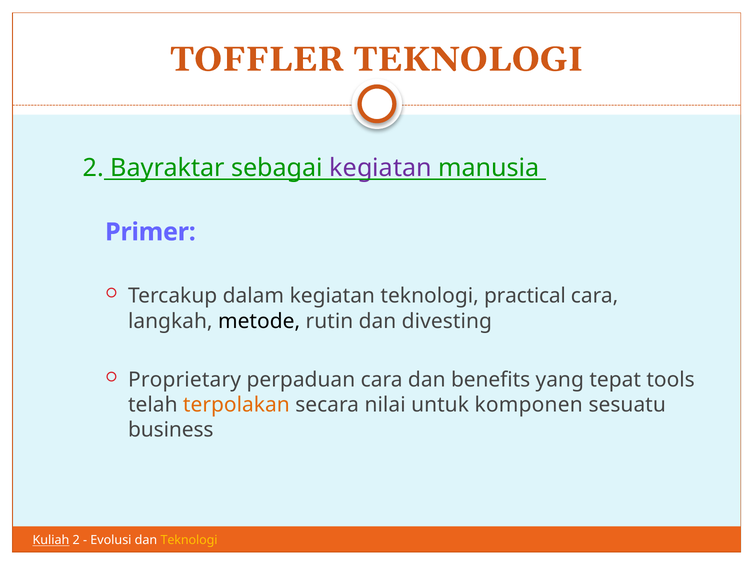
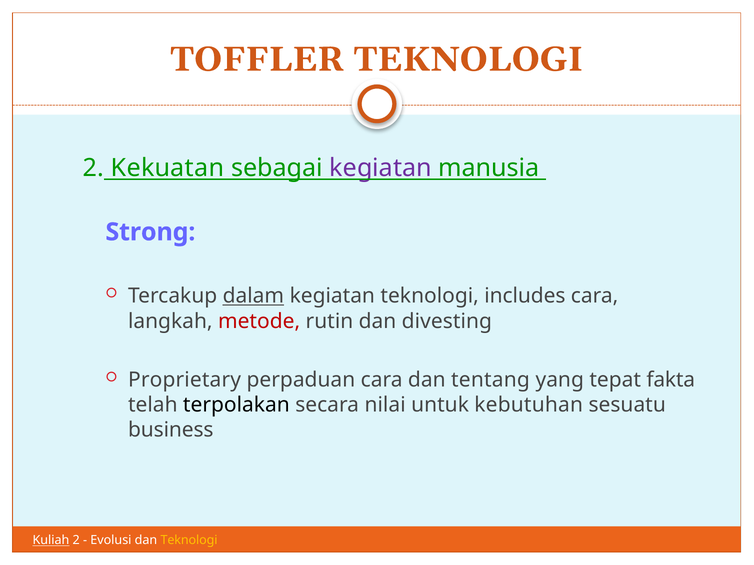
Bayraktar: Bayraktar -> Kekuatan
Primer: Primer -> Strong
dalam underline: none -> present
practical: practical -> includes
metode colour: black -> red
benefits: benefits -> tentang
tools: tools -> fakta
terpolakan colour: orange -> black
komponen: komponen -> kebutuhan
